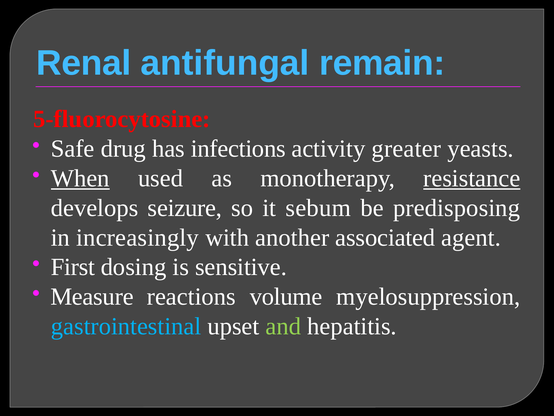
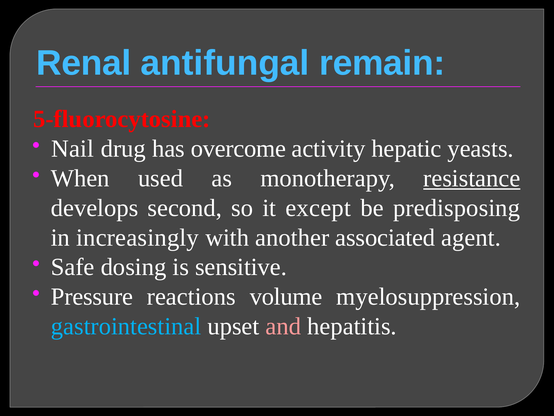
Safe: Safe -> Nail
infections: infections -> overcome
greater: greater -> hepatic
When underline: present -> none
seizure: seizure -> second
sebum: sebum -> except
First: First -> Safe
Measure: Measure -> Pressure
and colour: light green -> pink
